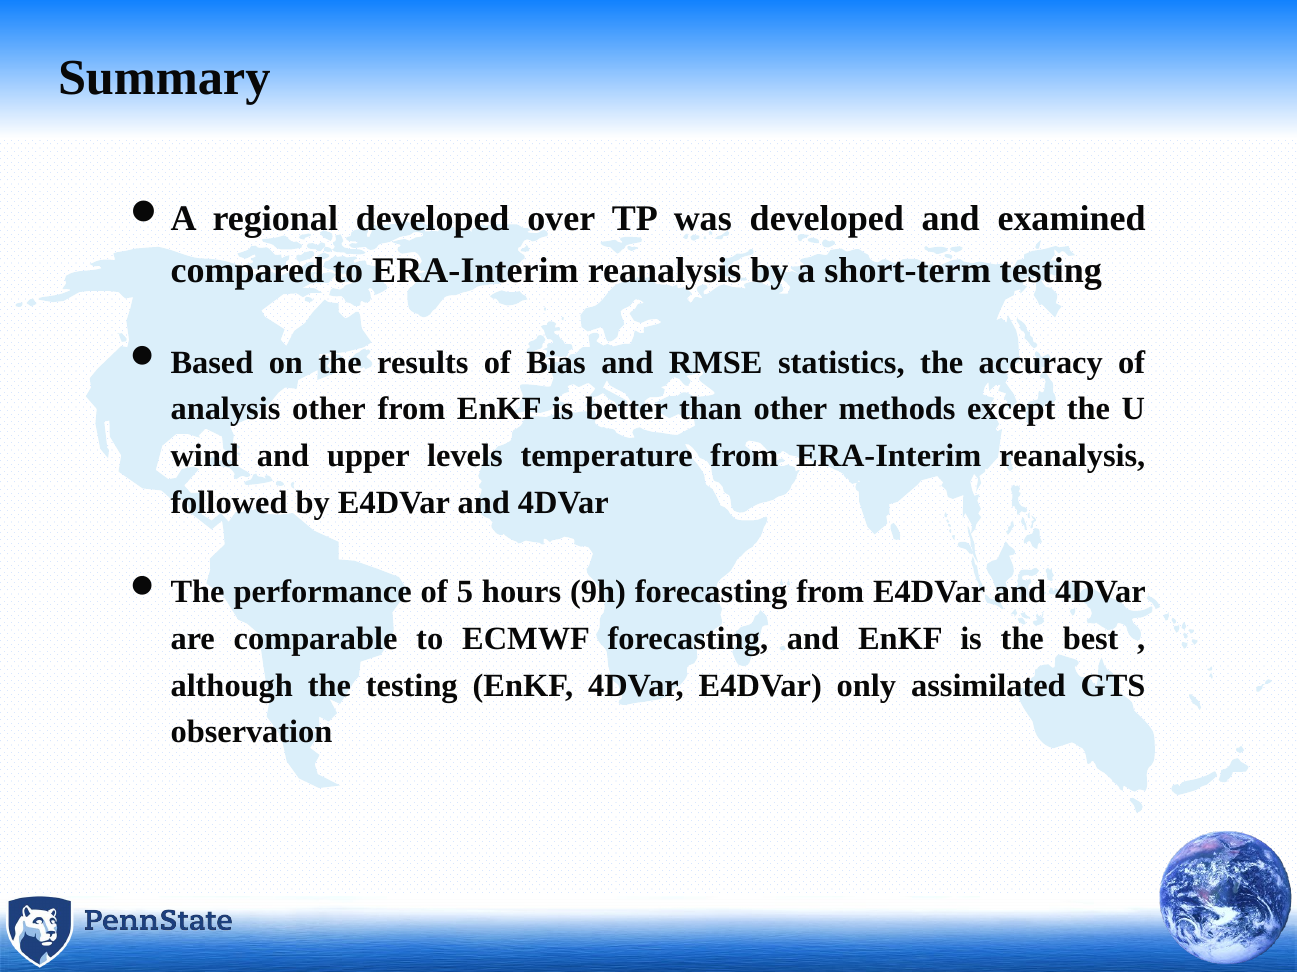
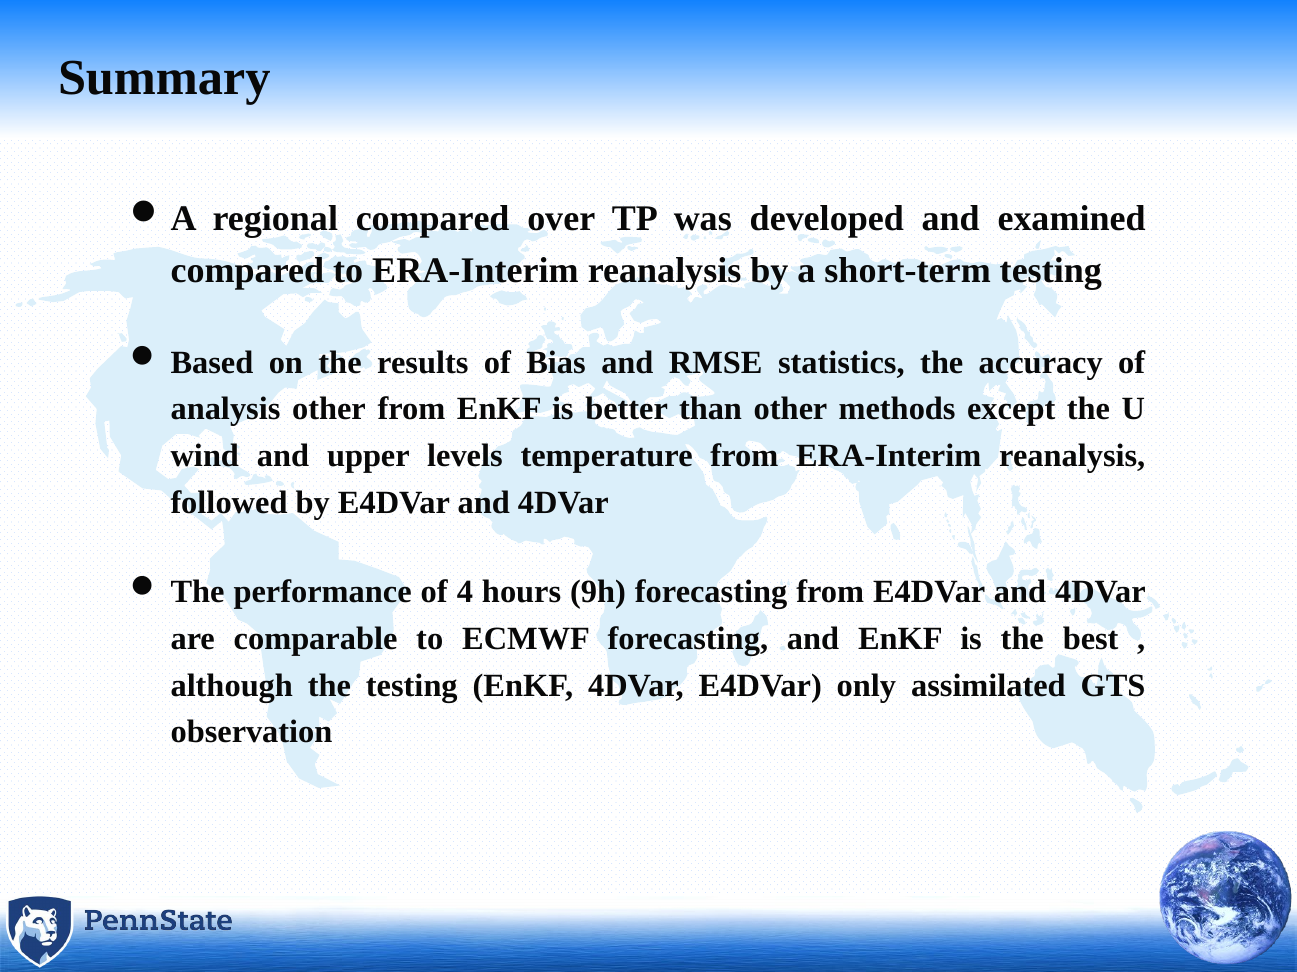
regional developed: developed -> compared
5: 5 -> 4
